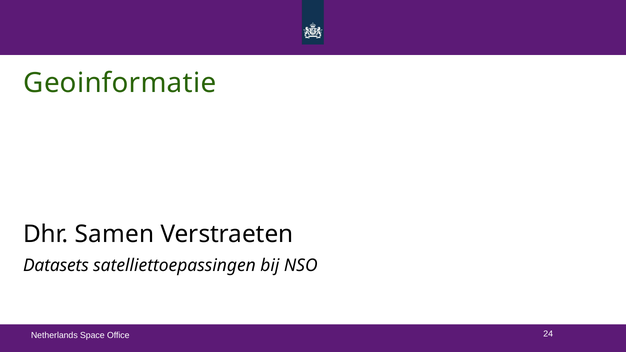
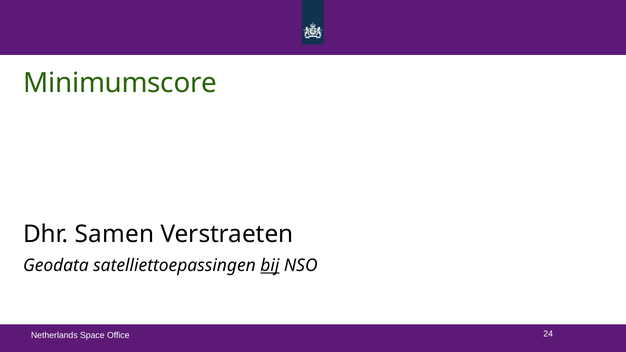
Geoinformatie: Geoinformatie -> Minimumscore
Datasets: Datasets -> Geodata
bij underline: none -> present
